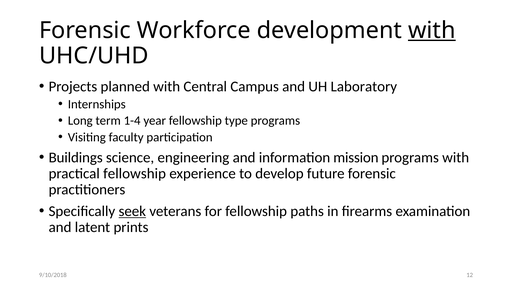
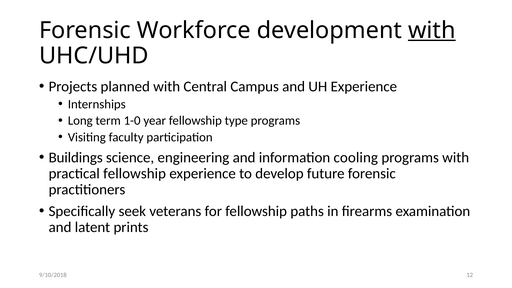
UH Laboratory: Laboratory -> Experience
1-4: 1-4 -> 1-0
mission: mission -> cooling
seek underline: present -> none
